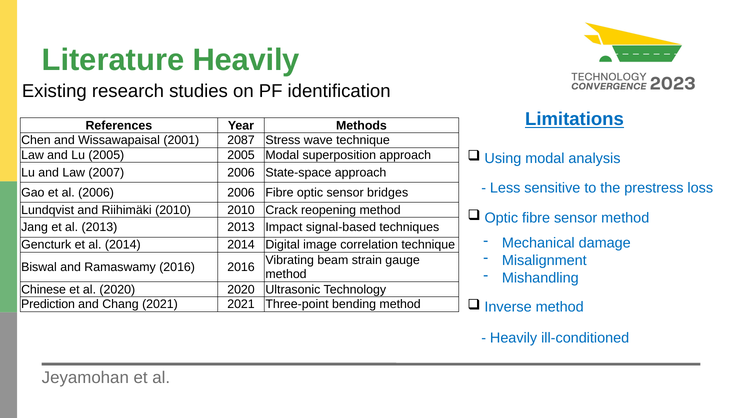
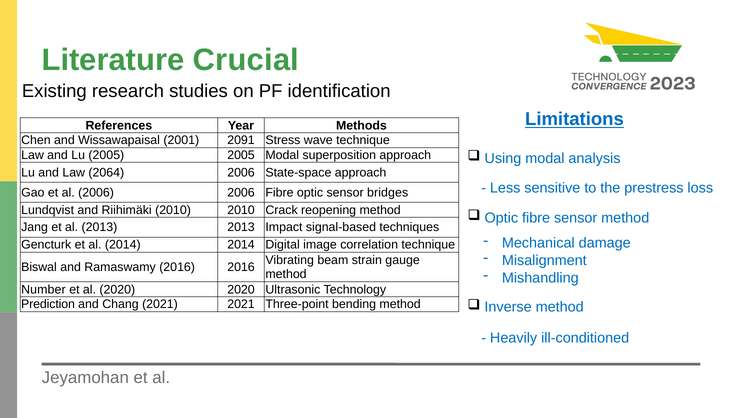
Literature Heavily: Heavily -> Crucial
2087: 2087 -> 2091
2007: 2007 -> 2064
Chinese: Chinese -> Number
